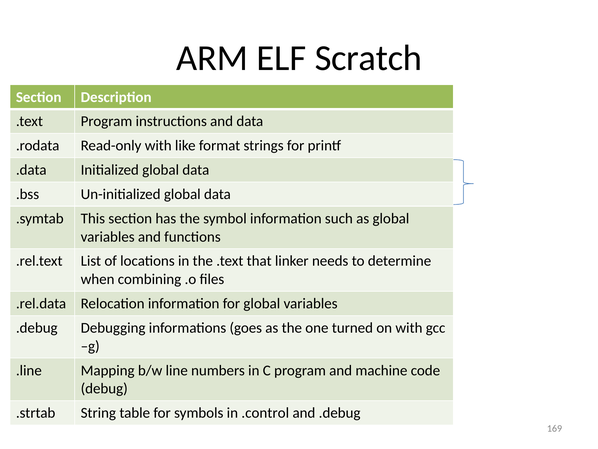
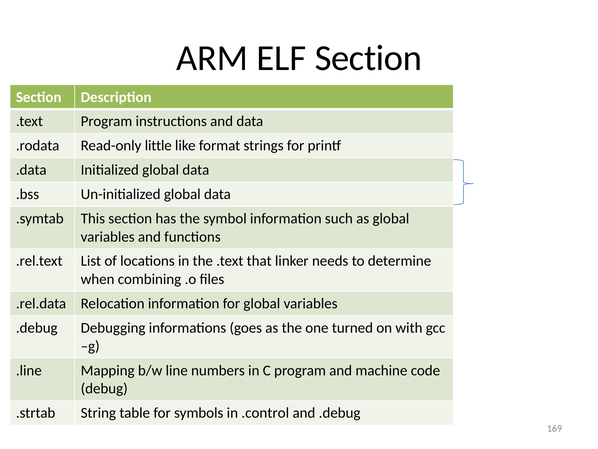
ELF Scratch: Scratch -> Section
Read-only with: with -> little
